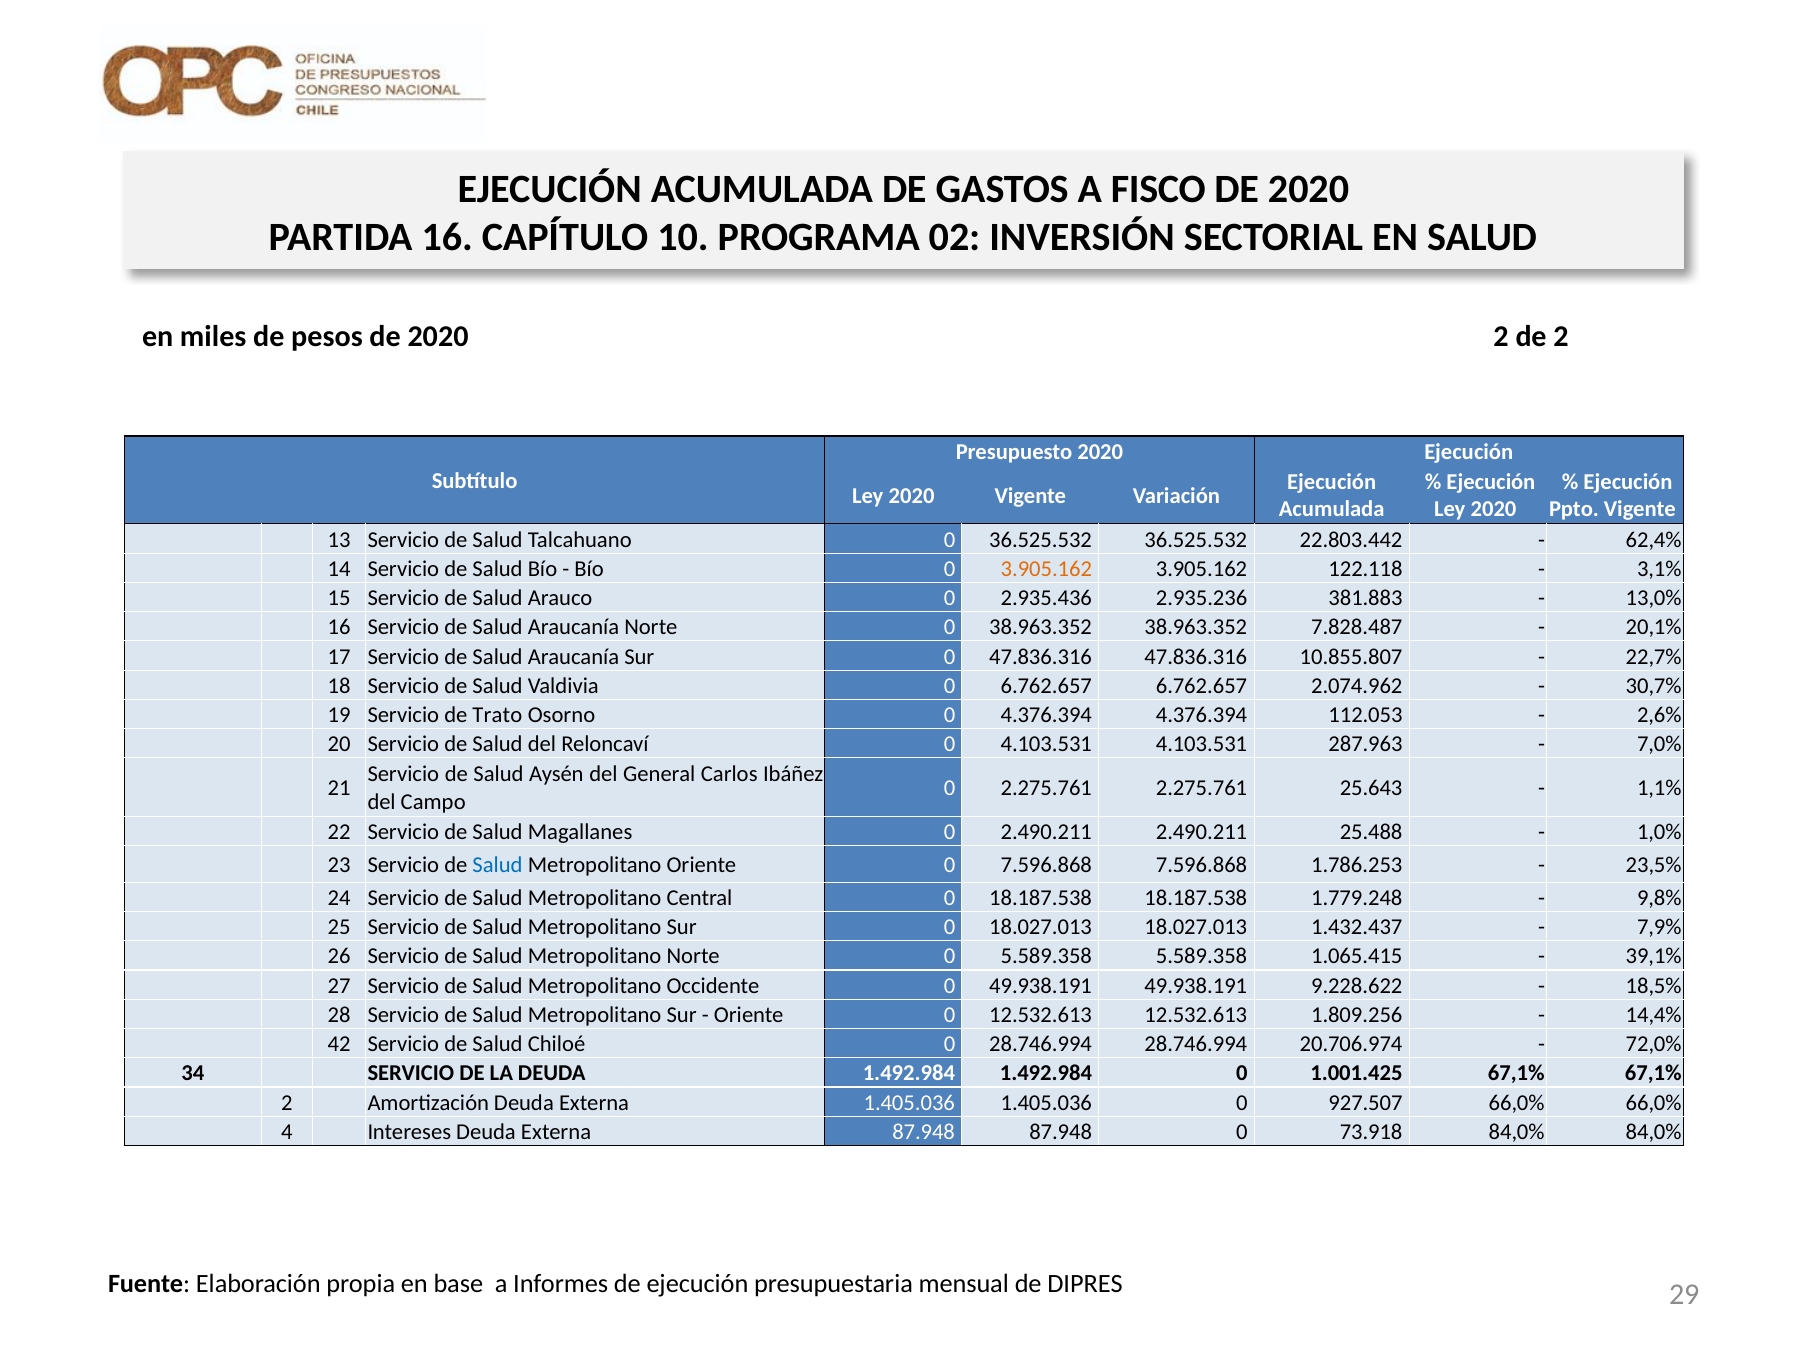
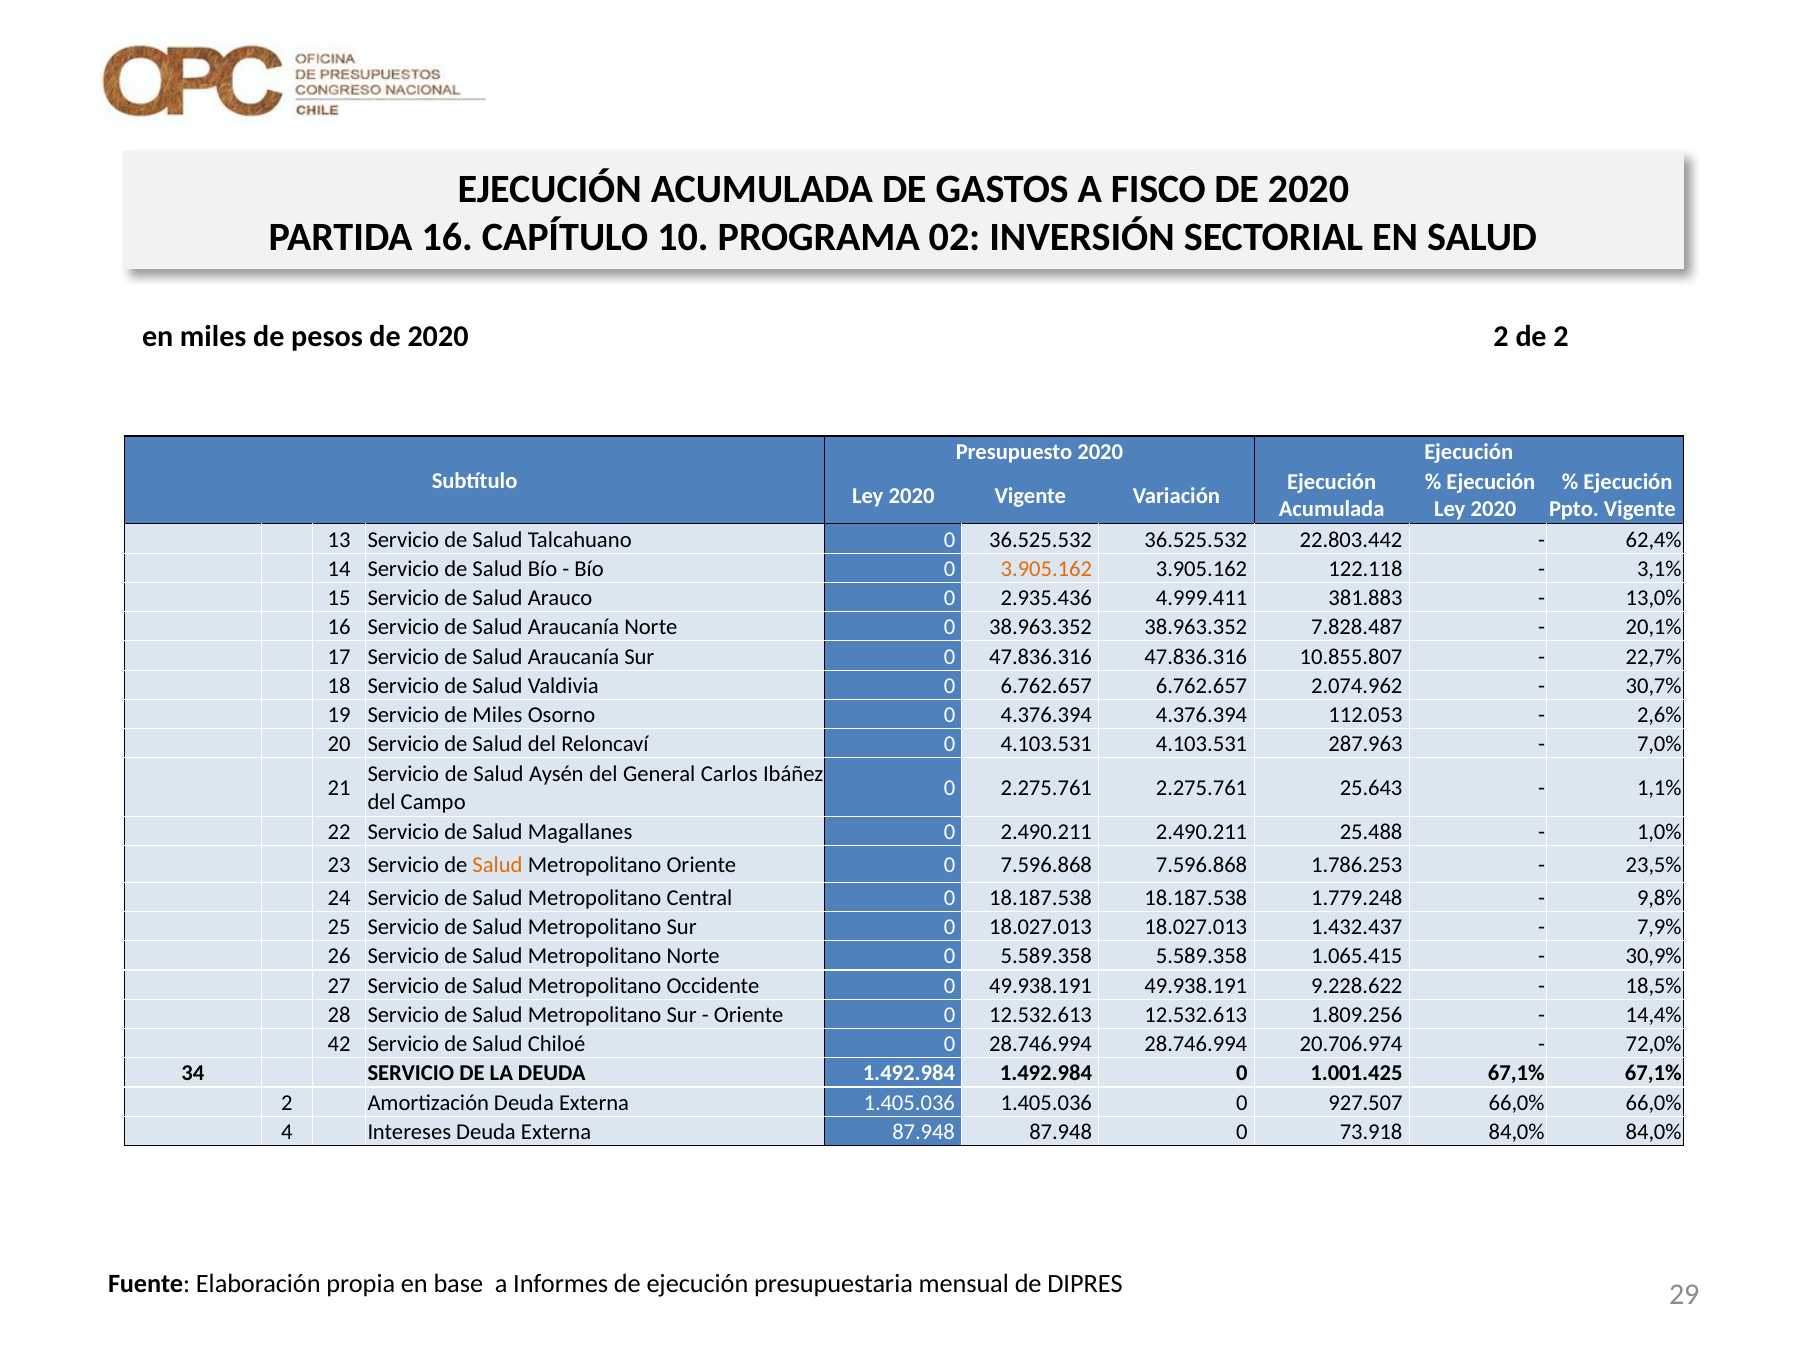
2.935.236: 2.935.236 -> 4.999.411
de Trato: Trato -> Miles
Salud at (498, 865) colour: blue -> orange
39,1%: 39,1% -> 30,9%
